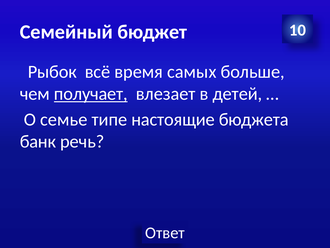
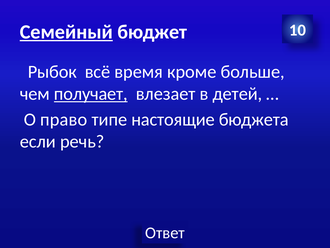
Семейный underline: none -> present
самых: самых -> кроме
семье: семье -> право
банк: банк -> если
